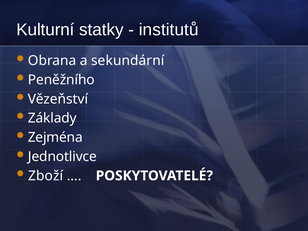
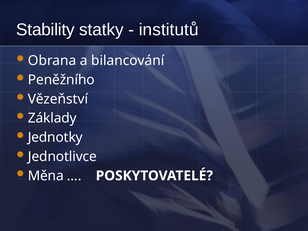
Kulturní: Kulturní -> Stability
sekundární: sekundární -> bilancování
Zejména: Zejména -> Jednotky
Zboží: Zboží -> Měna
